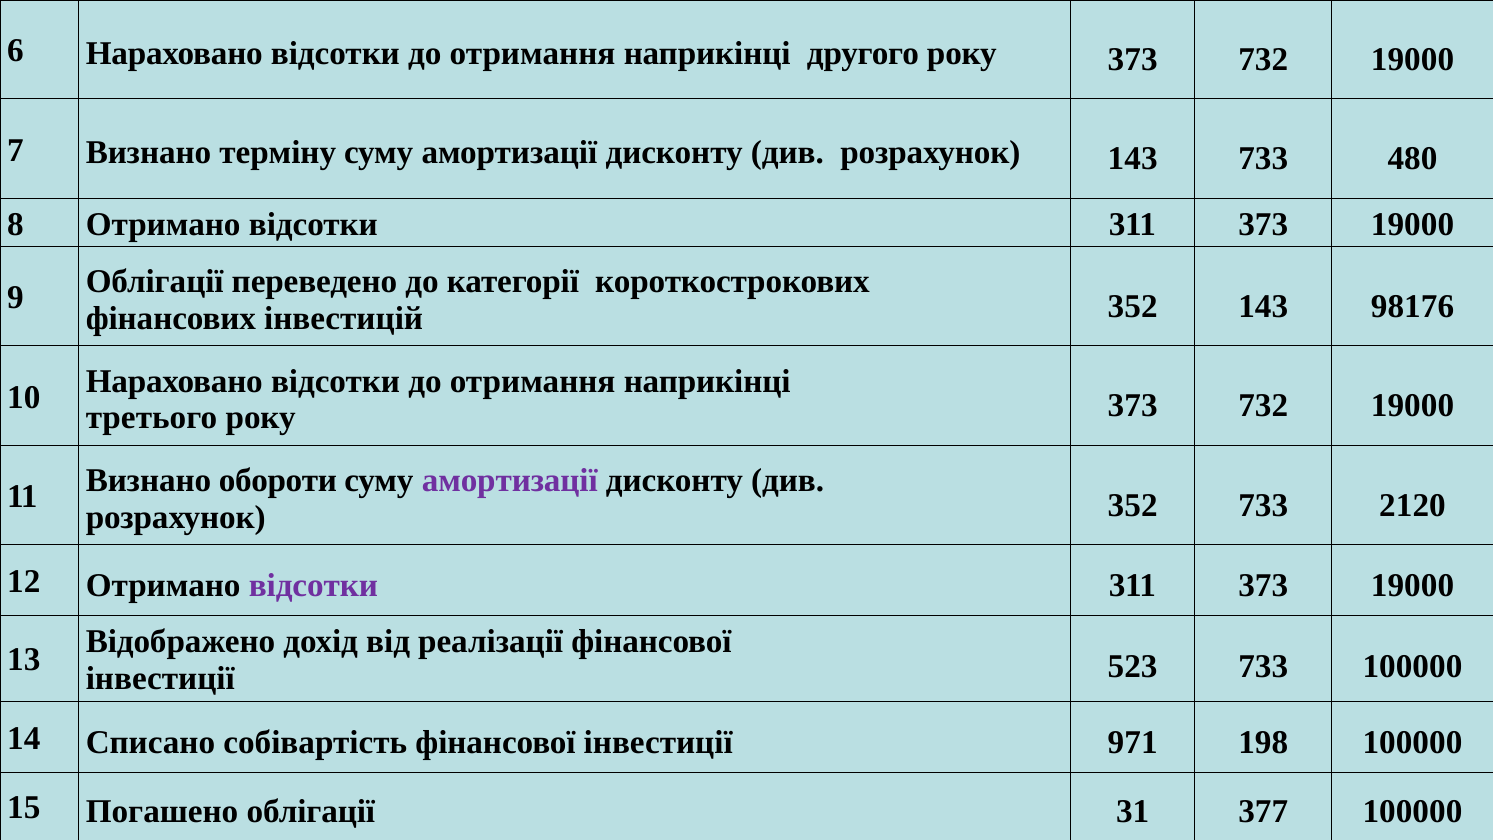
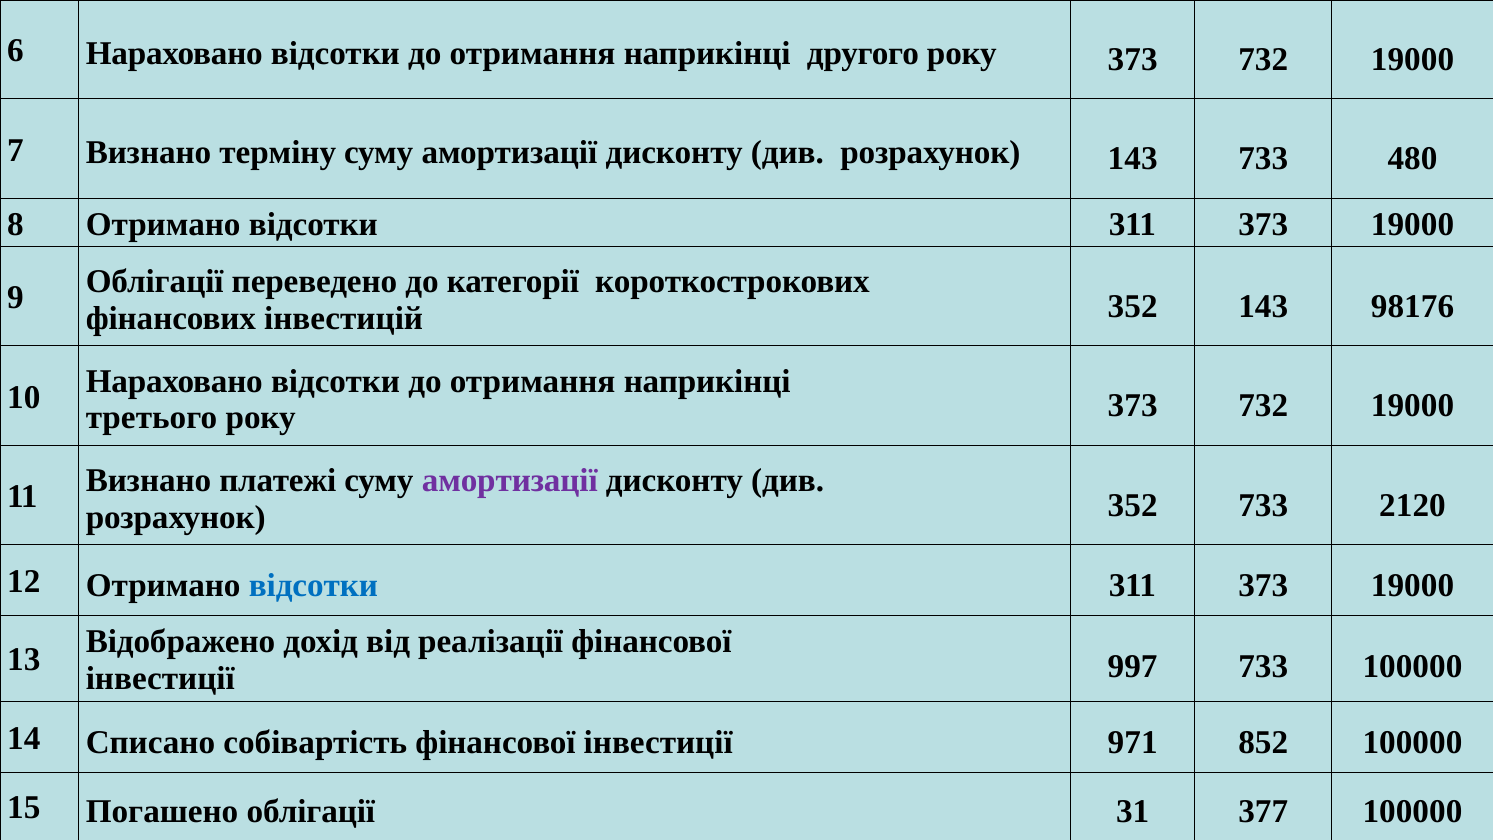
обороти: обороти -> платежі
відсотки at (313, 585) colour: purple -> blue
523: 523 -> 997
198: 198 -> 852
